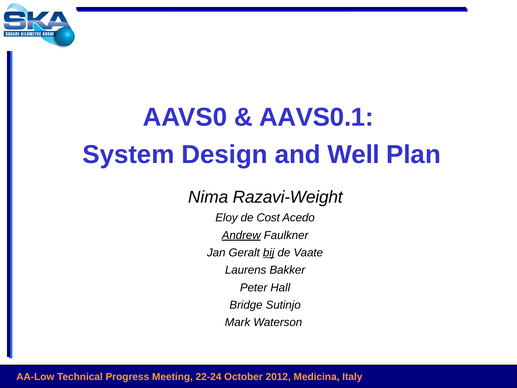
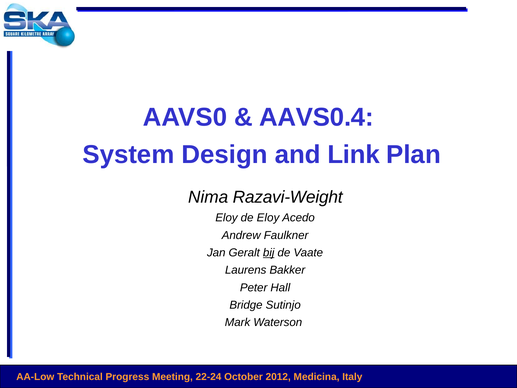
AAVS0.1: AAVS0.1 -> AAVS0.4
Well: Well -> Link
de Cost: Cost -> Eloy
Andrew underline: present -> none
